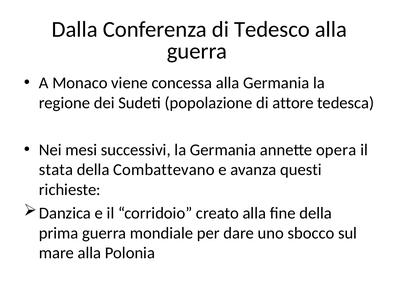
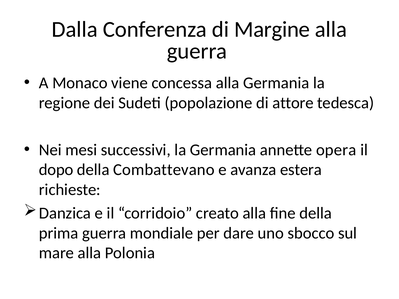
Tedesco: Tedesco -> Margine
stata: stata -> dopo
questi: questi -> estera
